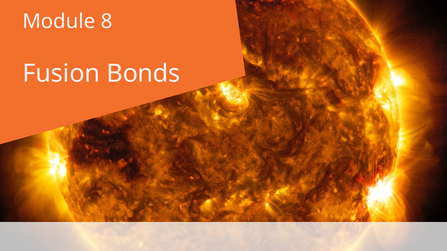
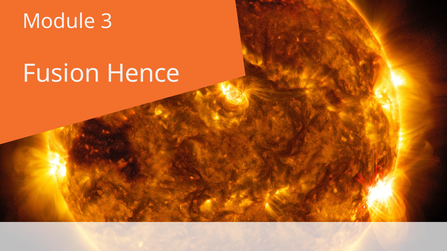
8: 8 -> 3
Bonds: Bonds -> Hence
